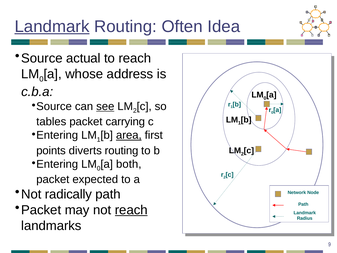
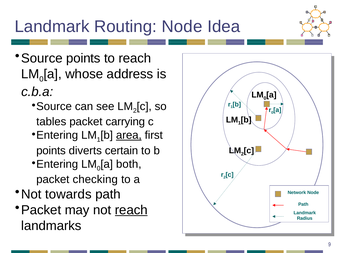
Landmark at (52, 26) underline: present -> none
Routing Often: Often -> Node
Source actual: actual -> points
see underline: present -> none
diverts routing: routing -> certain
expected: expected -> checking
radically: radically -> towards
